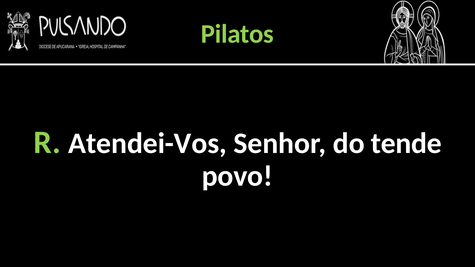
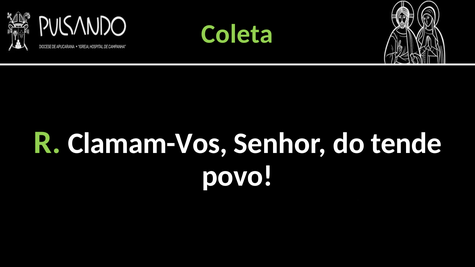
Pilatos: Pilatos -> Coleta
Atendei-Vos: Atendei-Vos -> Clamam-Vos
